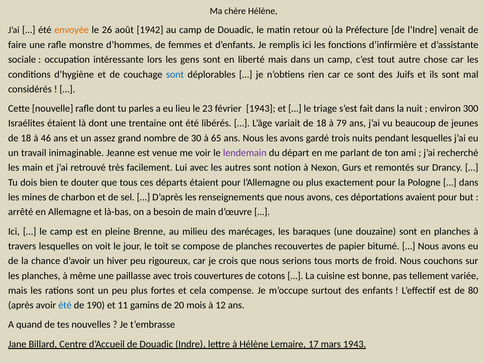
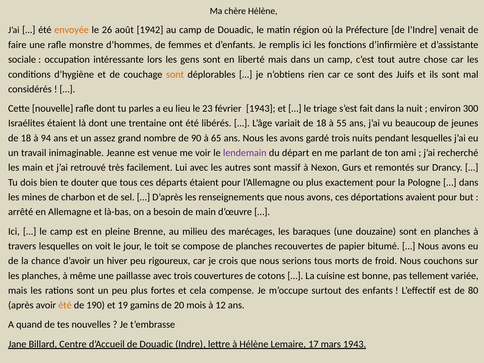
retour: retour -> région
sont at (175, 74) colour: blue -> orange
79: 79 -> 55
46: 46 -> 94
30: 30 -> 90
notion: notion -> massif
été at (65, 305) colour: blue -> orange
11: 11 -> 19
